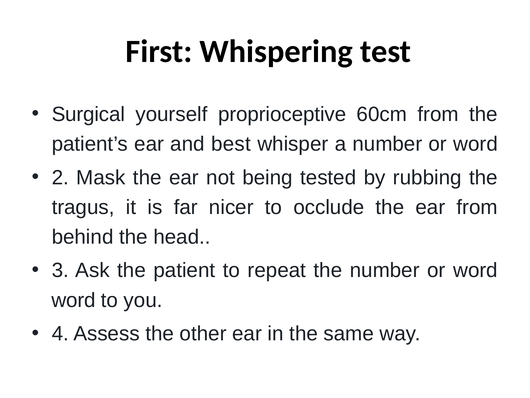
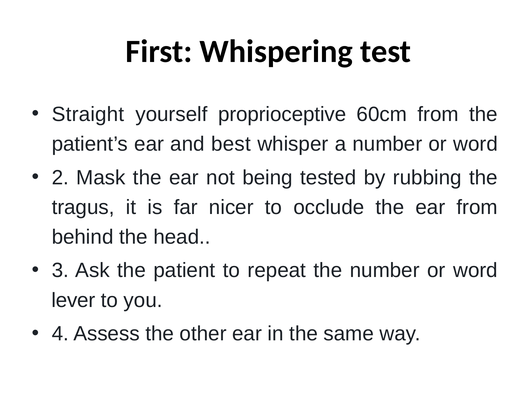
Surgical: Surgical -> Straight
word at (74, 300): word -> lever
